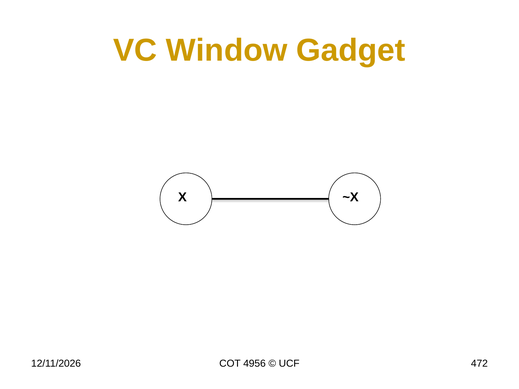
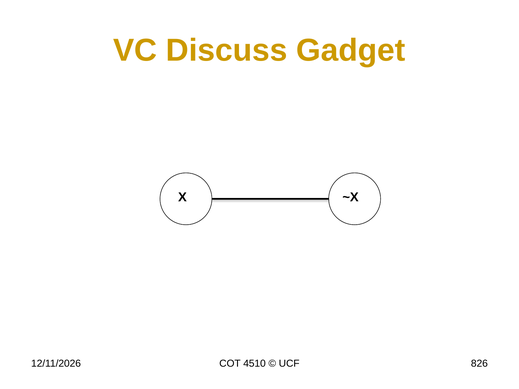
Window: Window -> Discuss
4956: 4956 -> 4510
472: 472 -> 826
